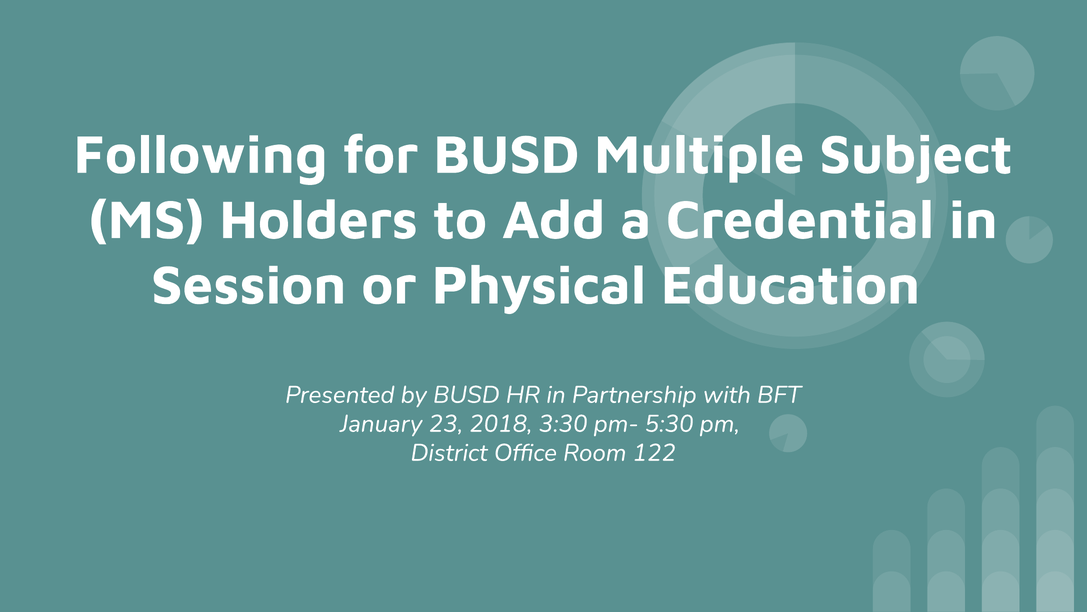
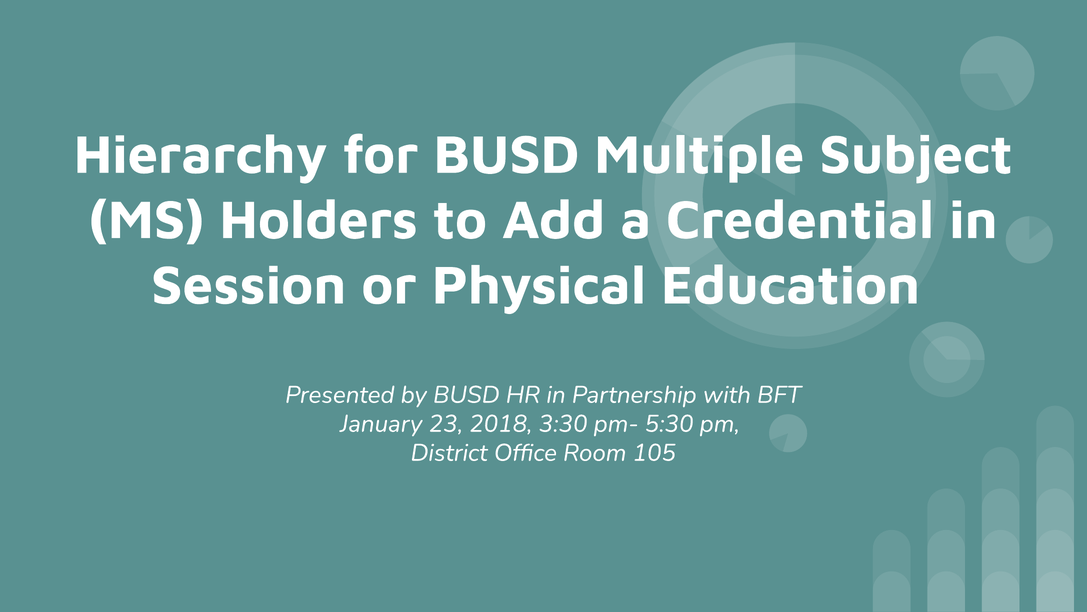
Following: Following -> Hierarchy
122: 122 -> 105
